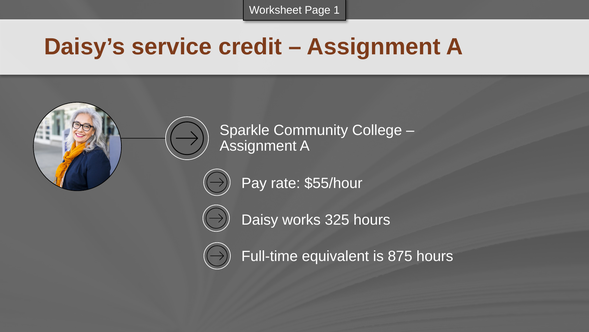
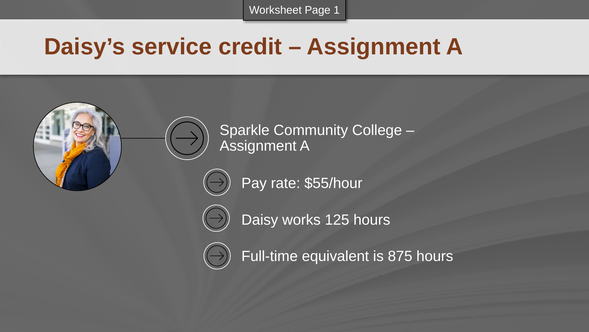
325: 325 -> 125
